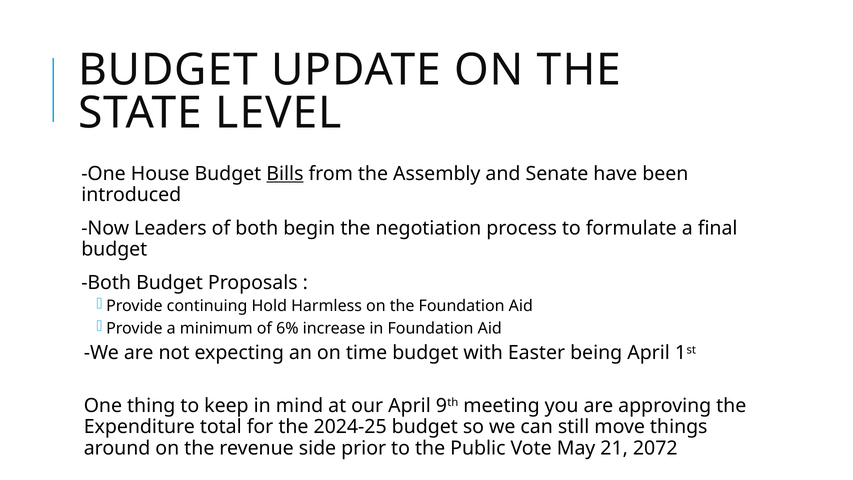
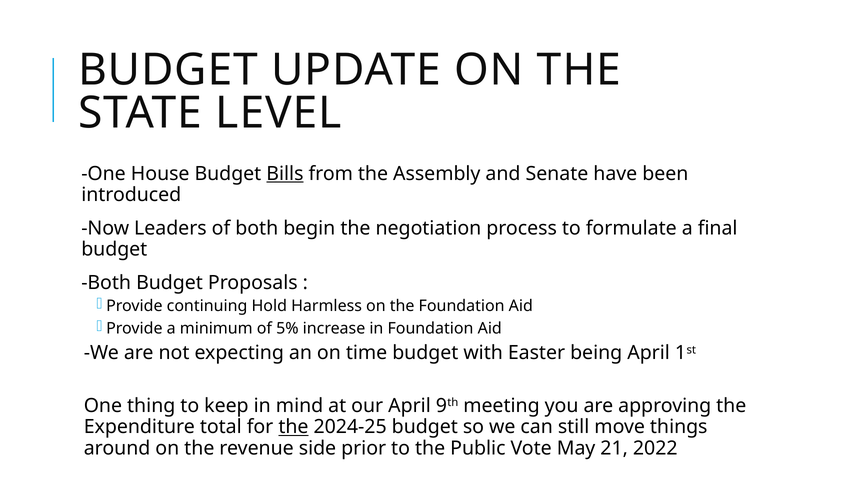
6%: 6% -> 5%
the at (293, 427) underline: none -> present
2072: 2072 -> 2022
